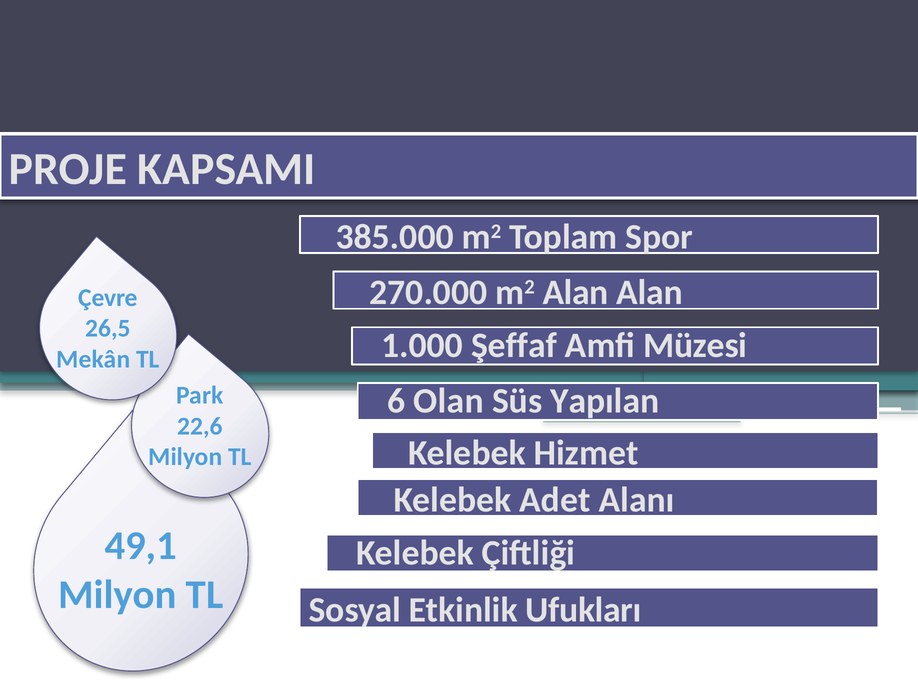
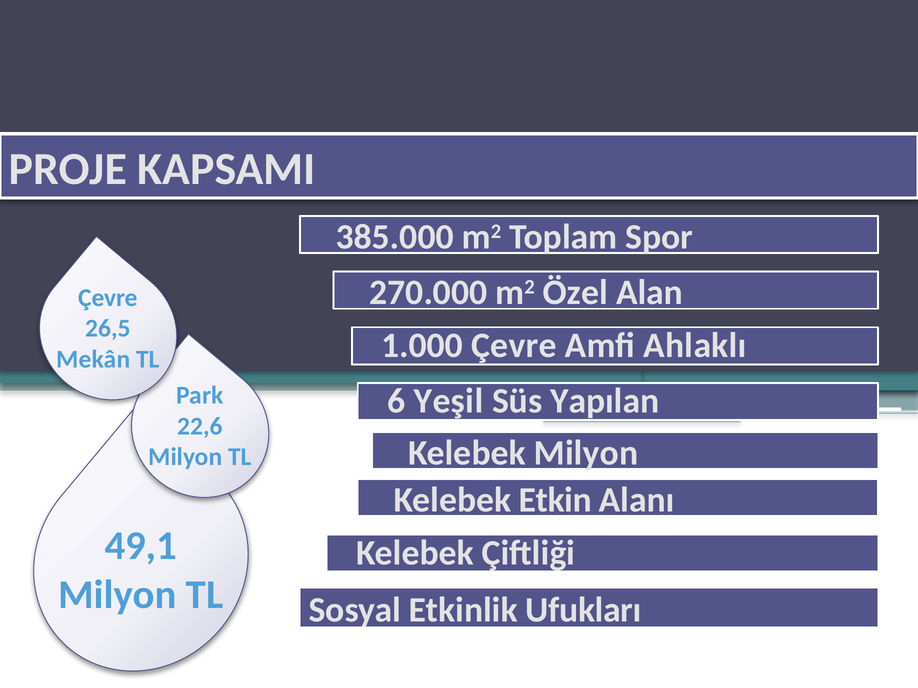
m2 Alan: Alan -> Özel
Şeffaf at (514, 346): Şeffaf -> Çevre
Müzesi: Müzesi -> Ahlaklı
Olan: Olan -> Yeşil
Hizmet at (586, 453): Hizmet -> Milyon
Adet: Adet -> Etkin
